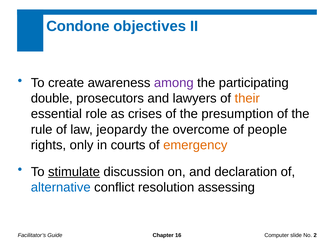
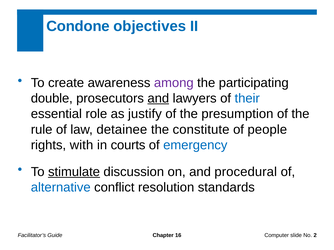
and at (158, 99) underline: none -> present
their colour: orange -> blue
crises: crises -> justify
jeopardy: jeopardy -> detainee
overcome: overcome -> constitute
only: only -> with
emergency colour: orange -> blue
declaration: declaration -> procedural
assessing: assessing -> standards
